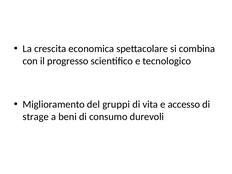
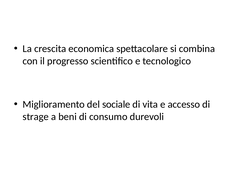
gruppi: gruppi -> sociale
